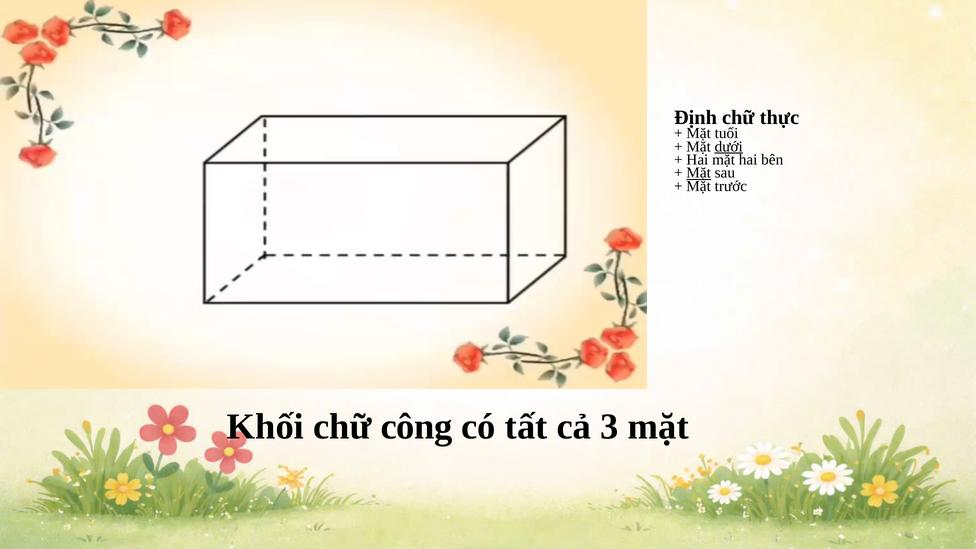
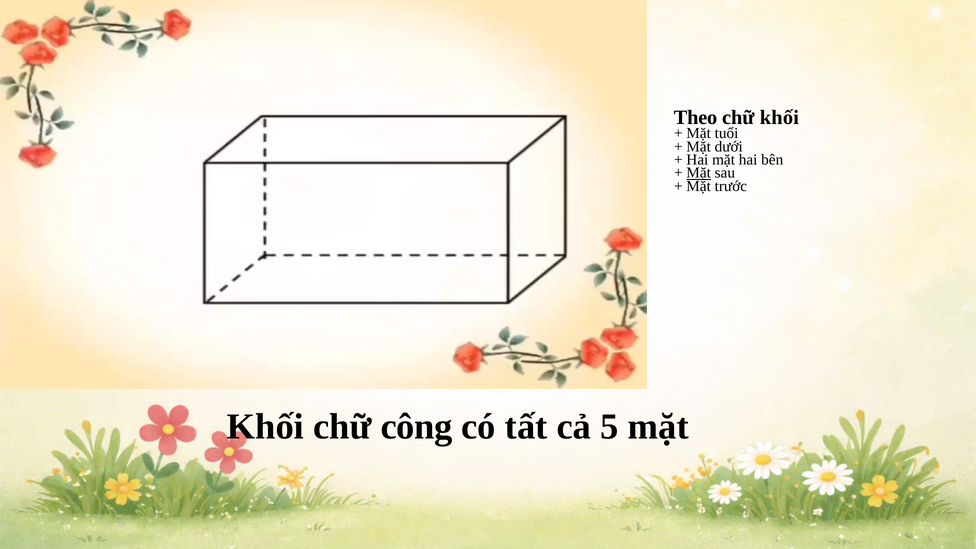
Định: Định -> Theo
chữ thực: thực -> khối
dưới underline: present -> none
3: 3 -> 5
